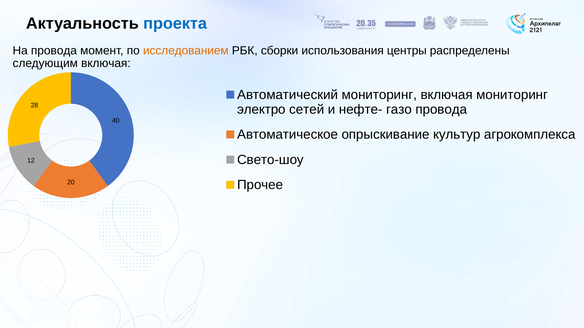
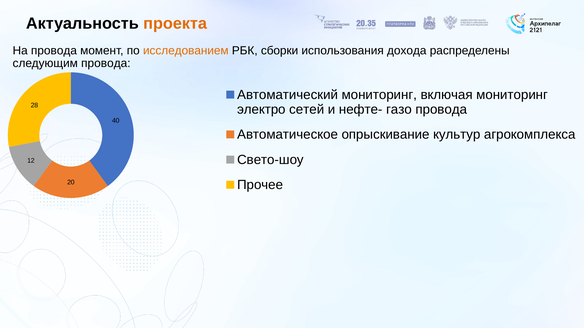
проекта colour: blue -> orange
центры: центры -> дохода
следующим включая: включая -> провода
